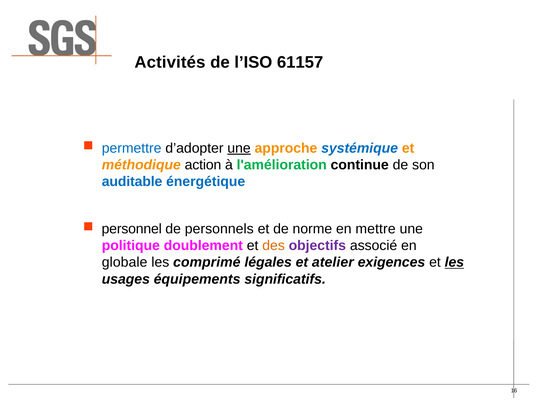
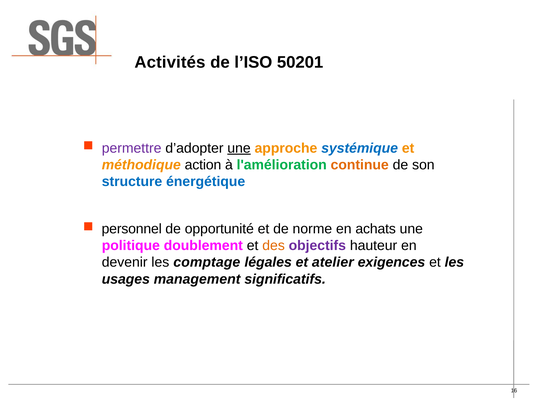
61157: 61157 -> 50201
permettre colour: blue -> purple
continue colour: black -> orange
auditable: auditable -> structure
personnels: personnels -> opportunité
mettre: mettre -> achats
associé: associé -> hauteur
globale: globale -> devenir
comprimé: comprimé -> comptage
les at (454, 263) underline: present -> none
équipements: équipements -> management
